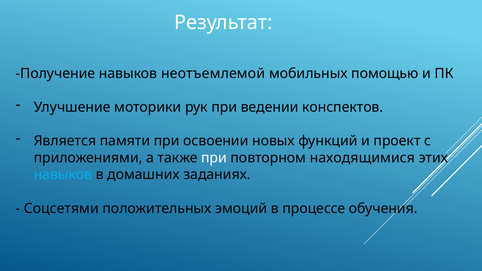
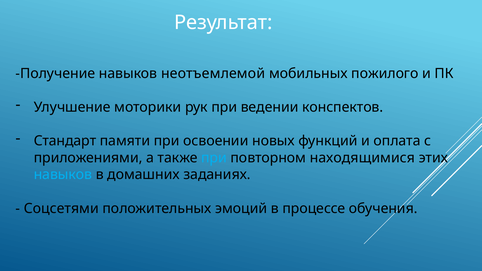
помощью: помощью -> пожилого
Является: Является -> Стандарт
проект: проект -> оплата
при at (214, 158) colour: white -> light blue
